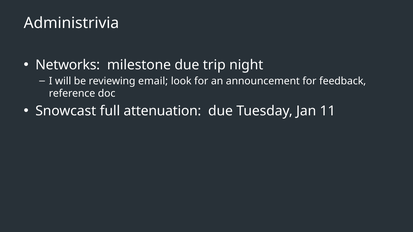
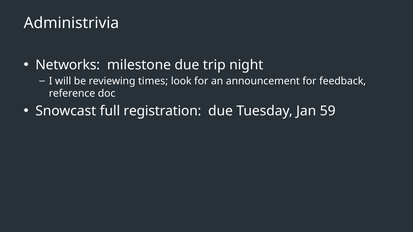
email: email -> times
attenuation: attenuation -> registration
11: 11 -> 59
